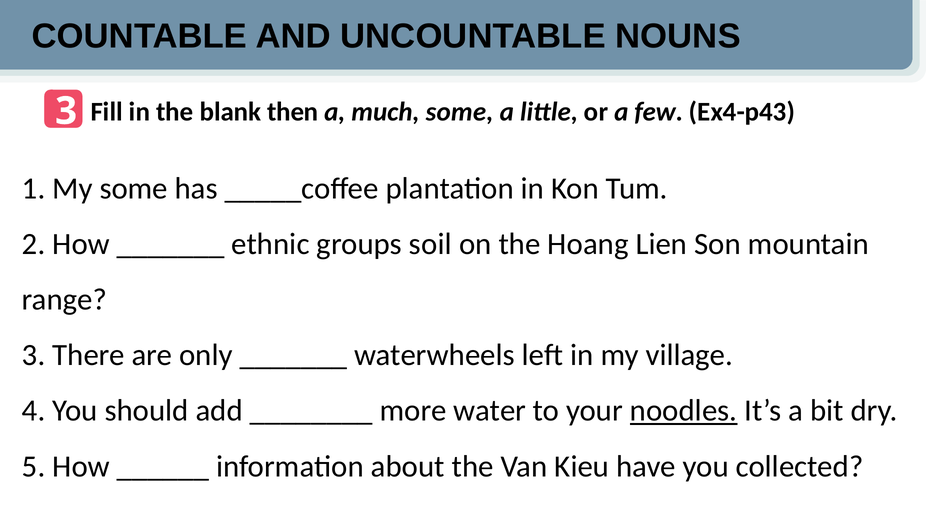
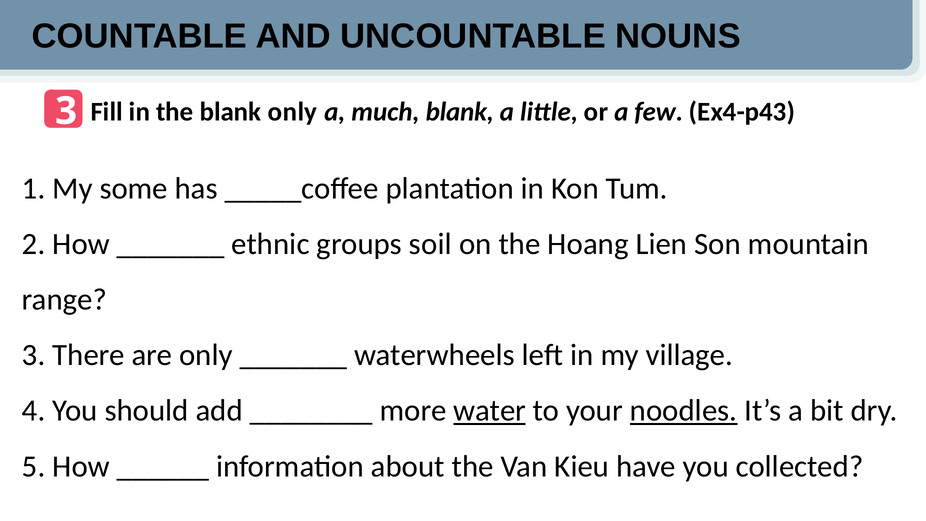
blank then: then -> only
much some: some -> blank
water underline: none -> present
